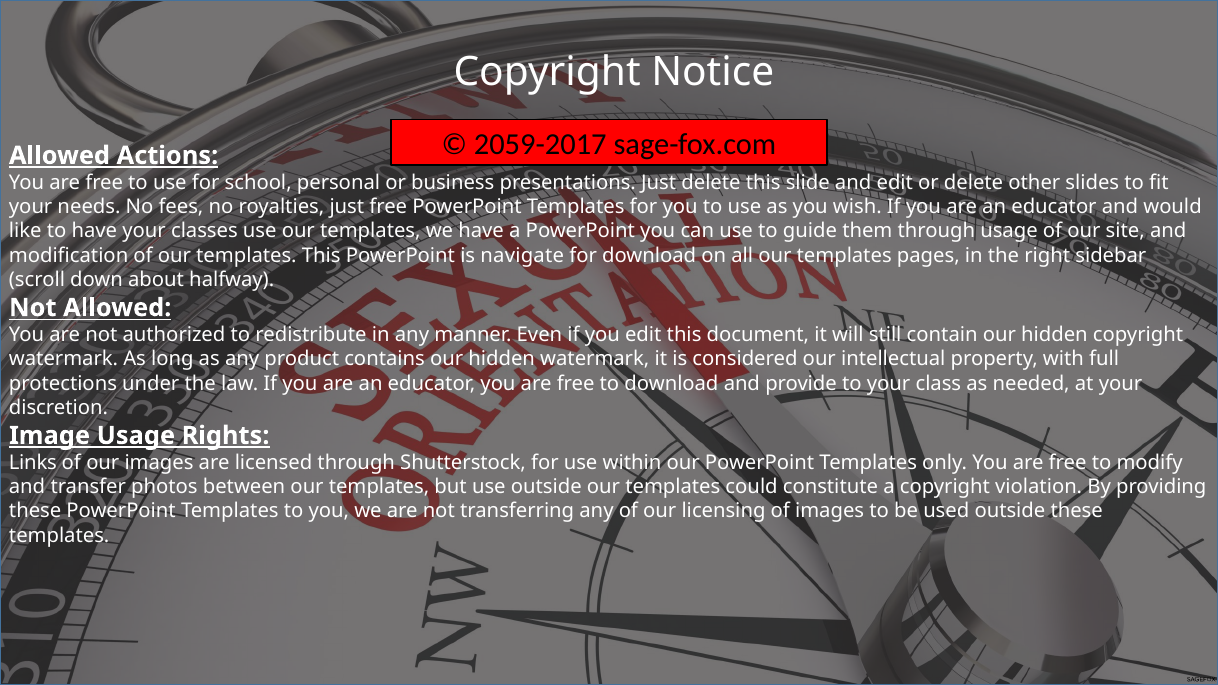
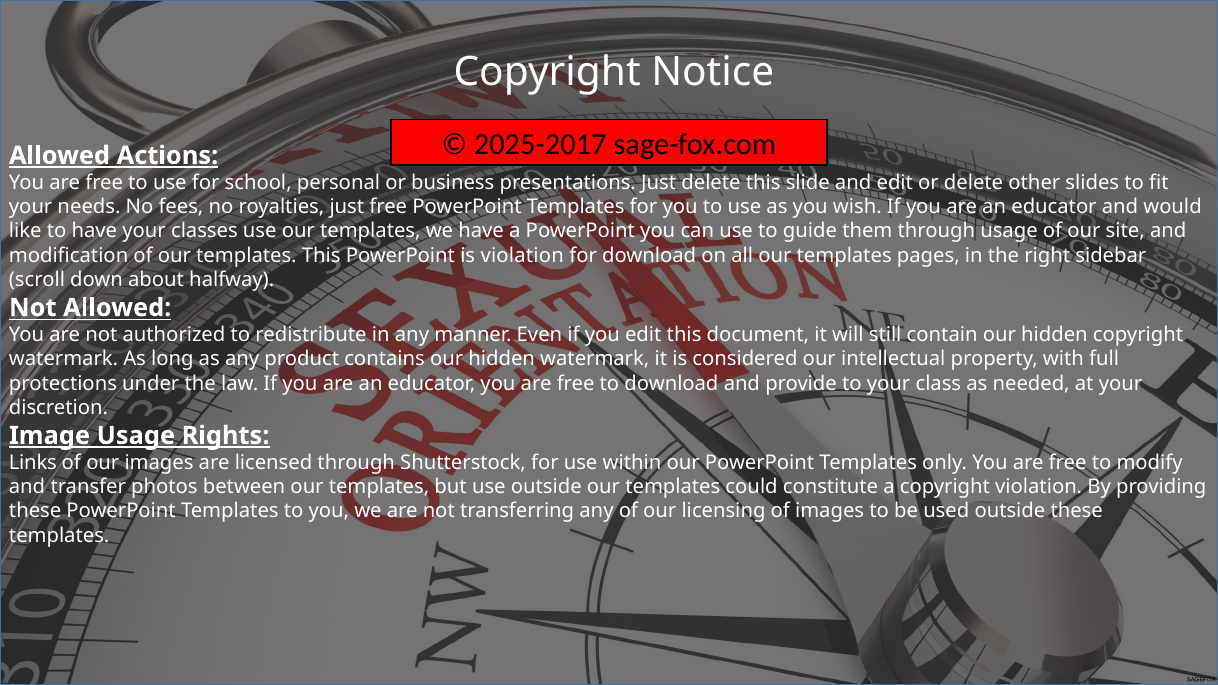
2059-2017: 2059-2017 -> 2025-2017
is navigate: navigate -> violation
